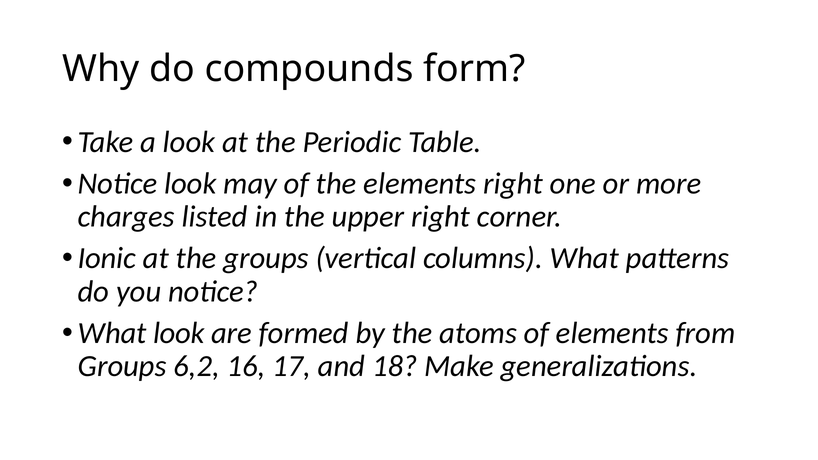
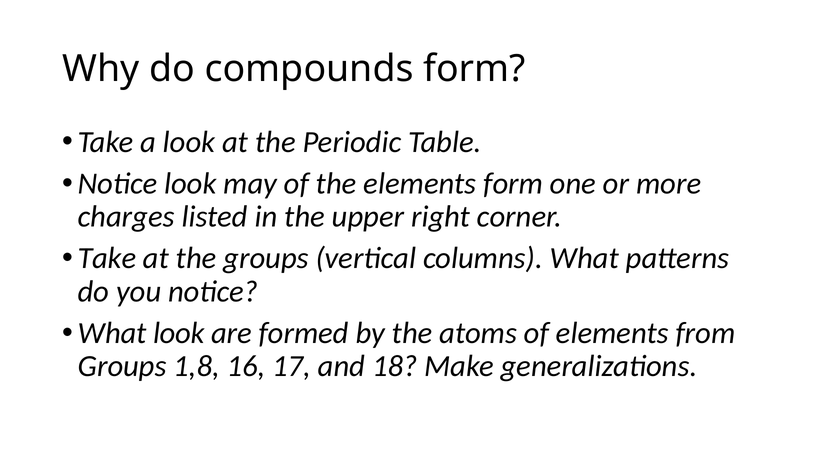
elements right: right -> form
Ionic at (107, 258): Ionic -> Take
6,2: 6,2 -> 1,8
